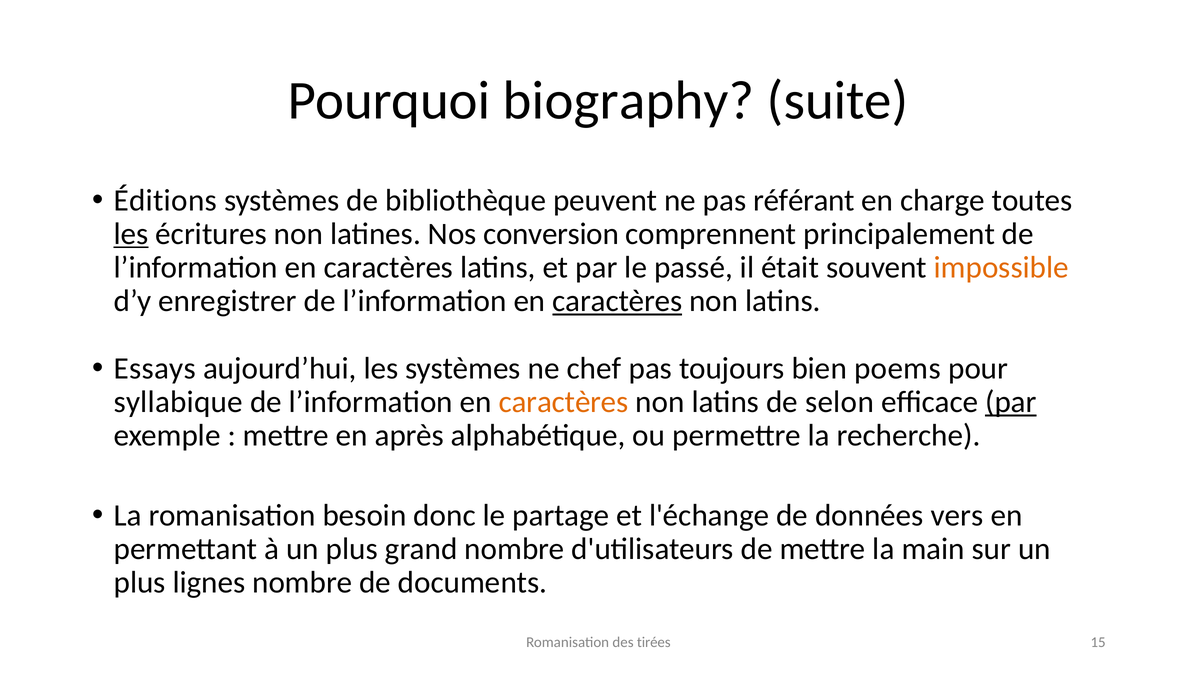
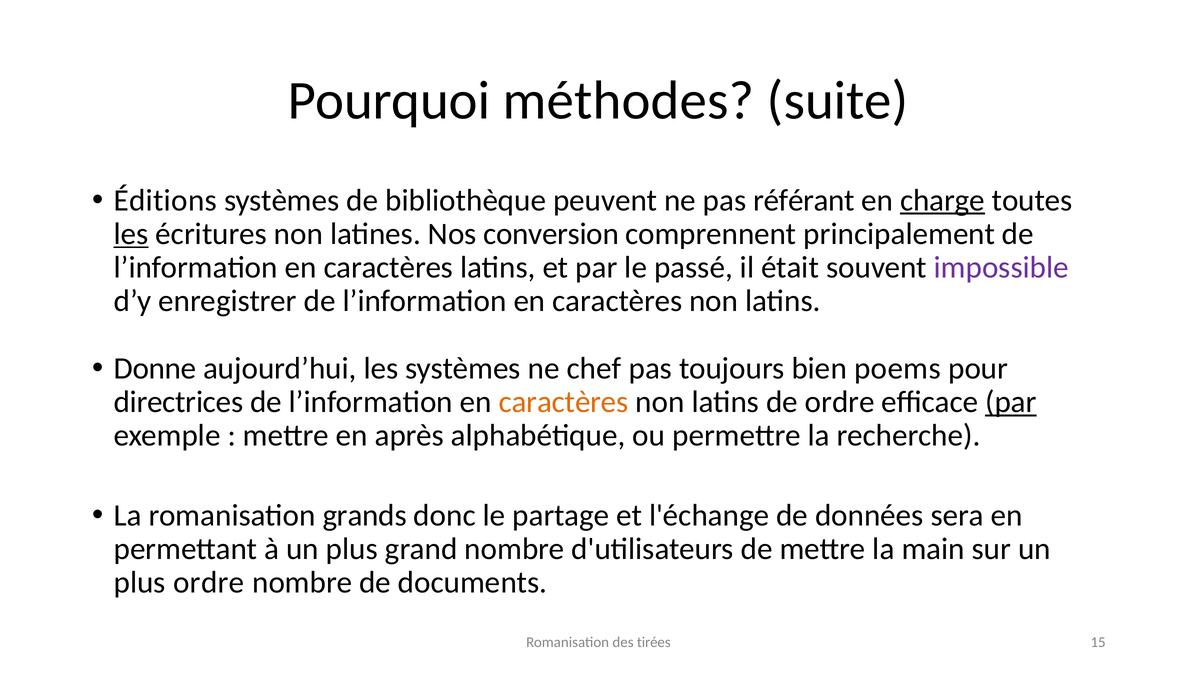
biography: biography -> méthodes
charge underline: none -> present
impossible colour: orange -> purple
caractères at (617, 301) underline: present -> none
Essays: Essays -> Donne
syllabique: syllabique -> directrices
de selon: selon -> ordre
besoin: besoin -> grands
vers: vers -> sera
plus lignes: lignes -> ordre
